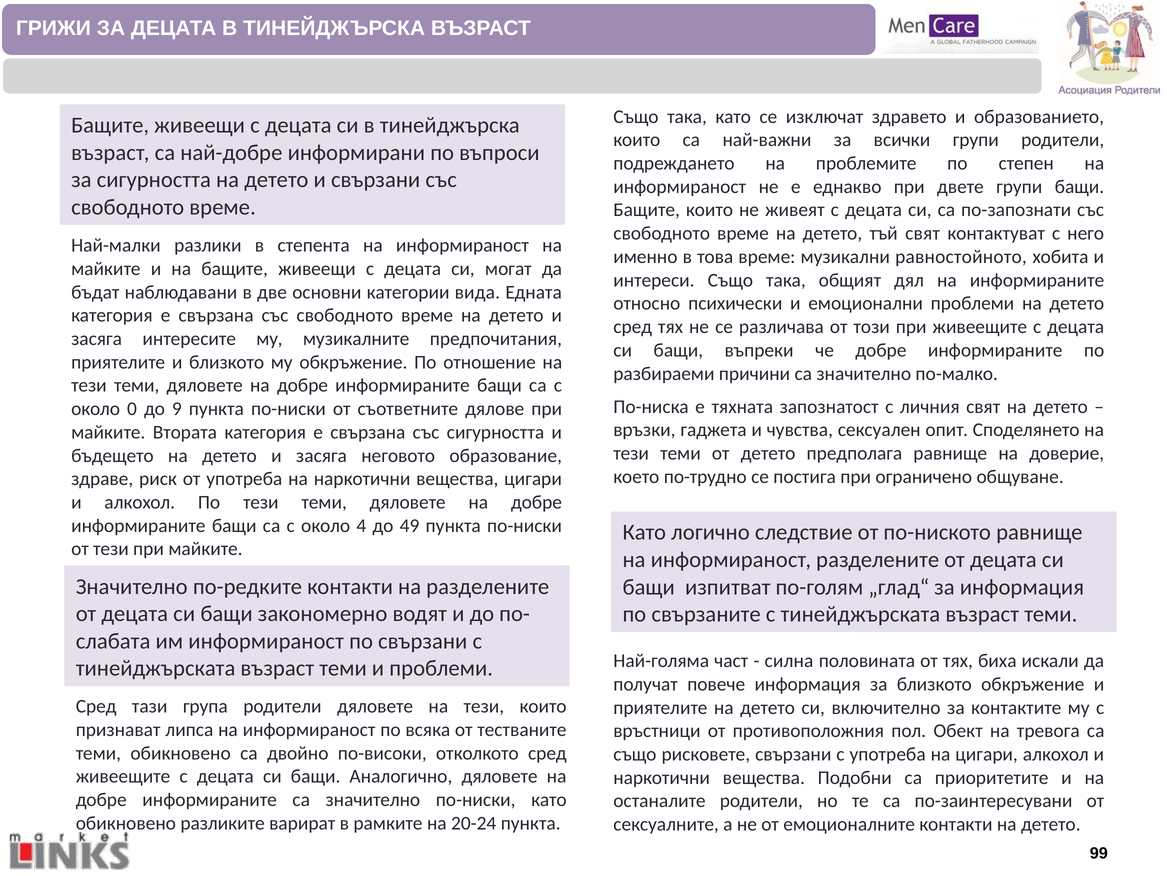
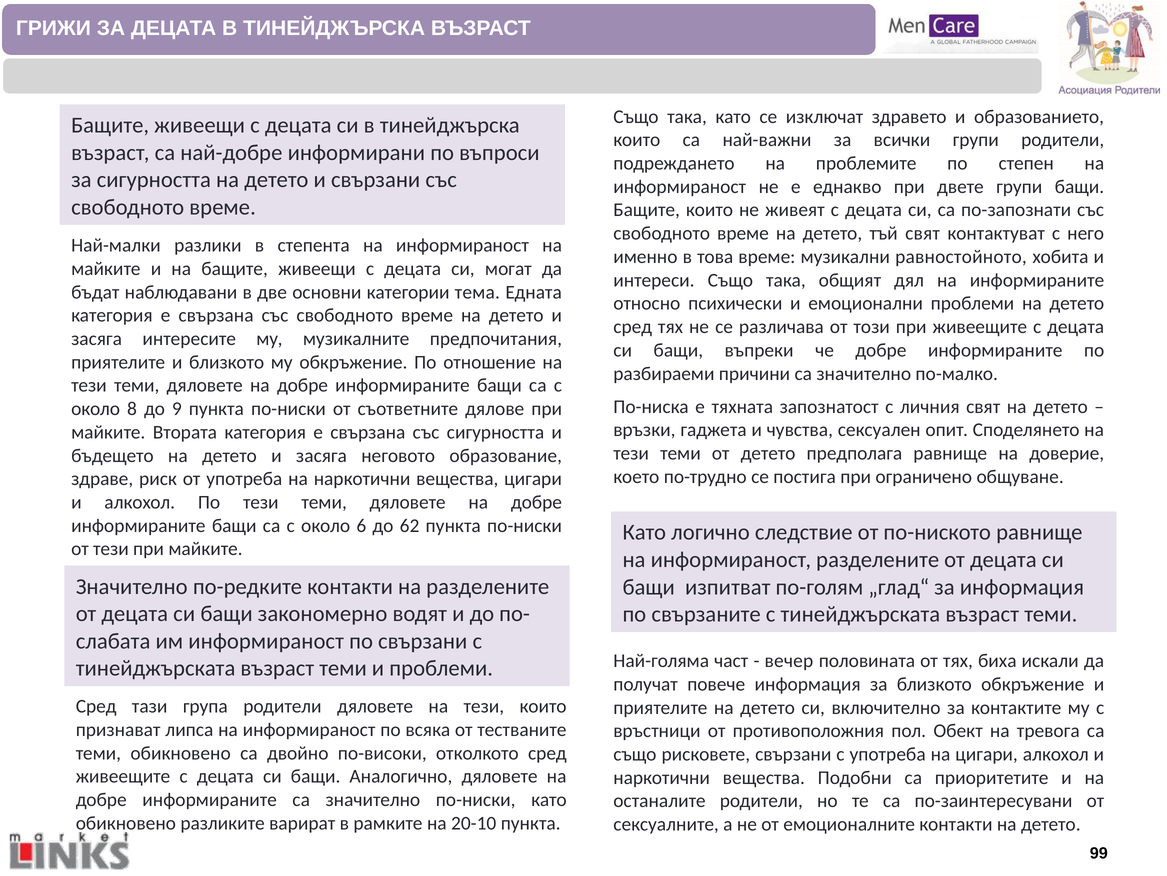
вида: вида -> тема
0: 0 -> 8
4: 4 -> 6
49: 49 -> 62
силна: силна -> вечер
20-24: 20-24 -> 20-10
